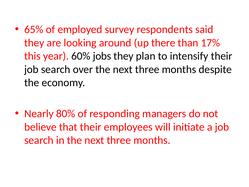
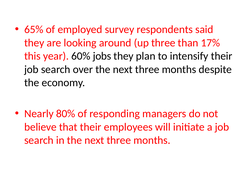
up there: there -> three
